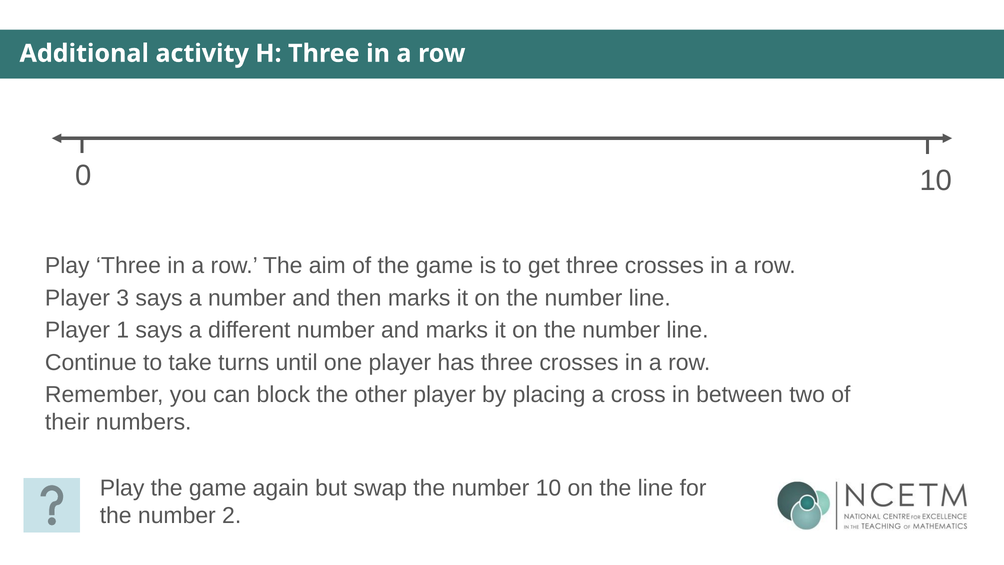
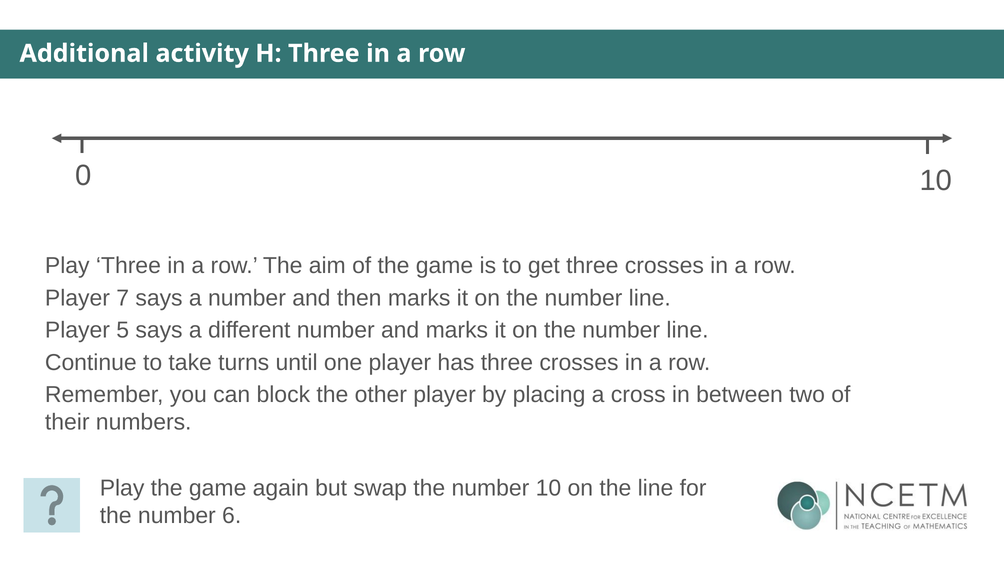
3: 3 -> 7
1: 1 -> 5
2: 2 -> 6
